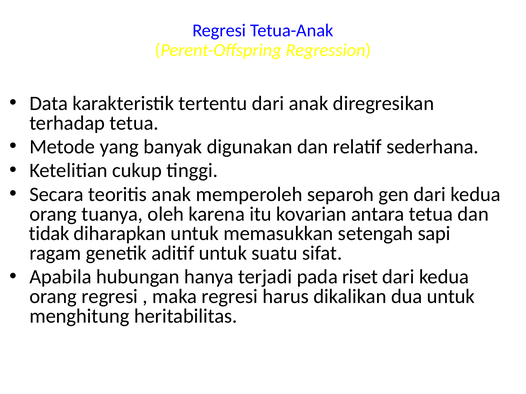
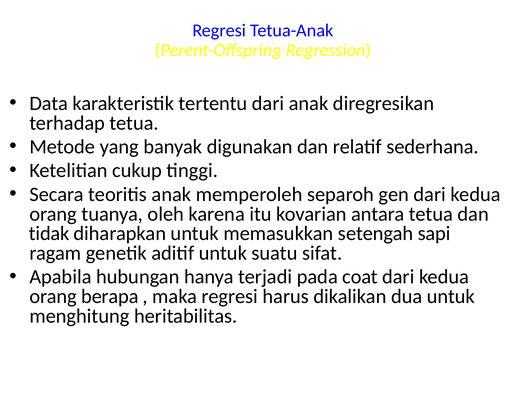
riset: riset -> coat
orang regresi: regresi -> berapa
